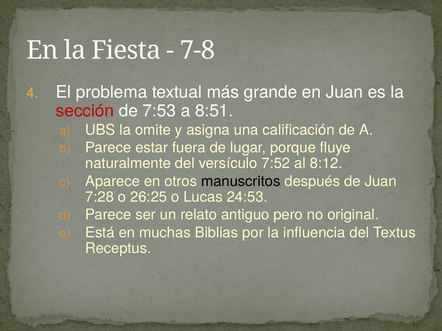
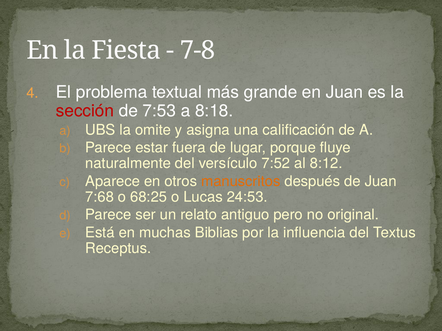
8:51: 8:51 -> 8:18
manuscritos colour: black -> orange
7:28: 7:28 -> 7:68
26:25: 26:25 -> 68:25
